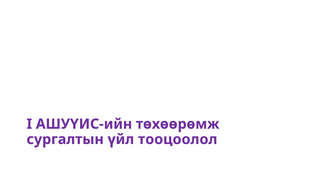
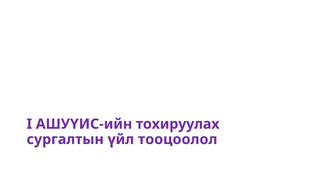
төхөөрөмж: төхөөрөмж -> тохируулах
